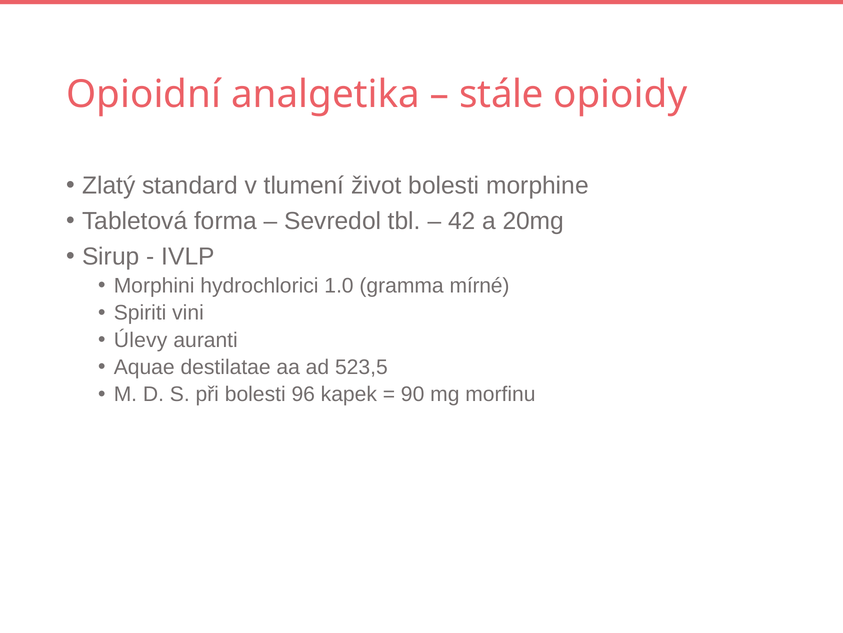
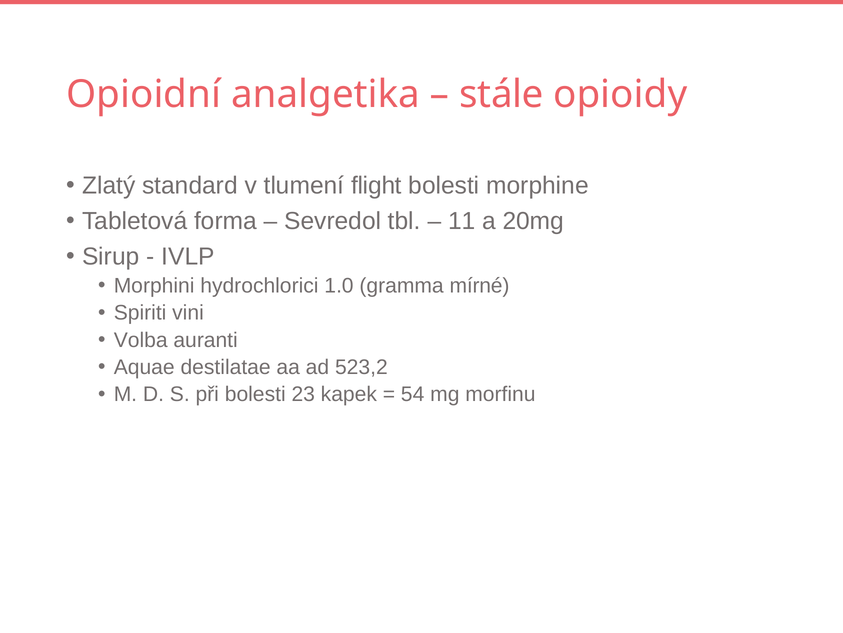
život: život -> flight
42: 42 -> 11
Úlevy: Úlevy -> Volba
523,5: 523,5 -> 523,2
96: 96 -> 23
90: 90 -> 54
